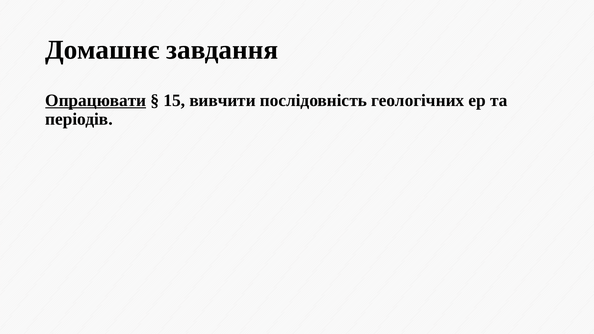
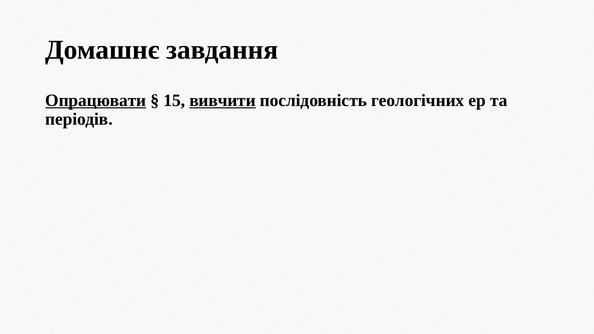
вивчити underline: none -> present
